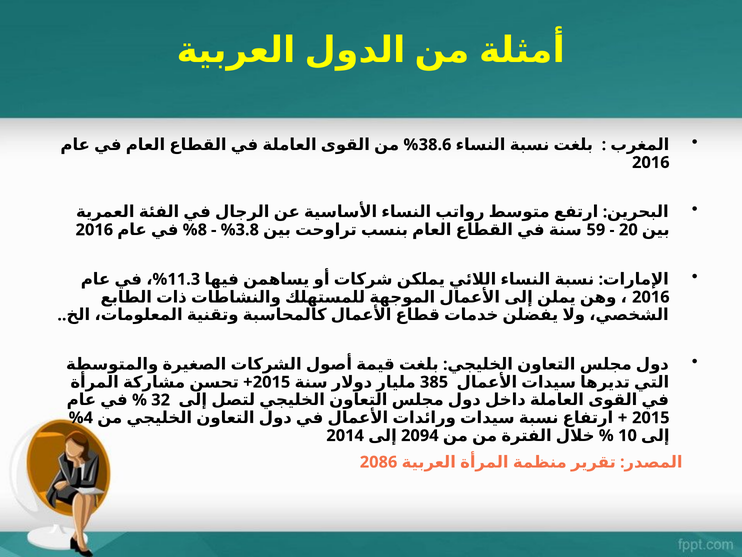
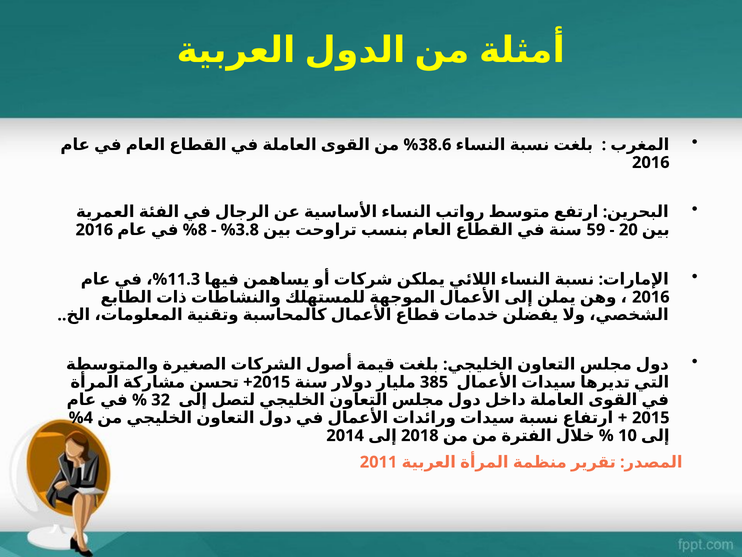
2094: 2094 -> 2018
2086: 2086 -> 2011
